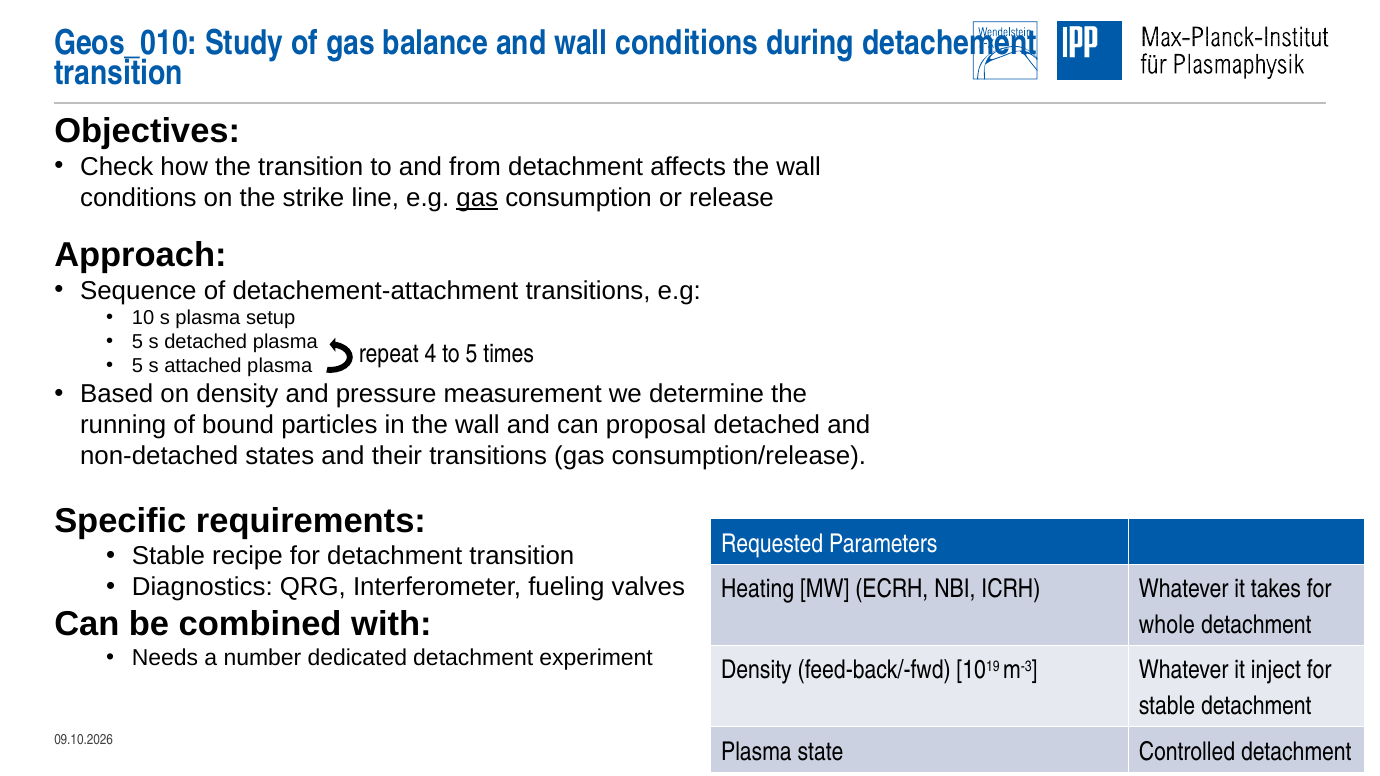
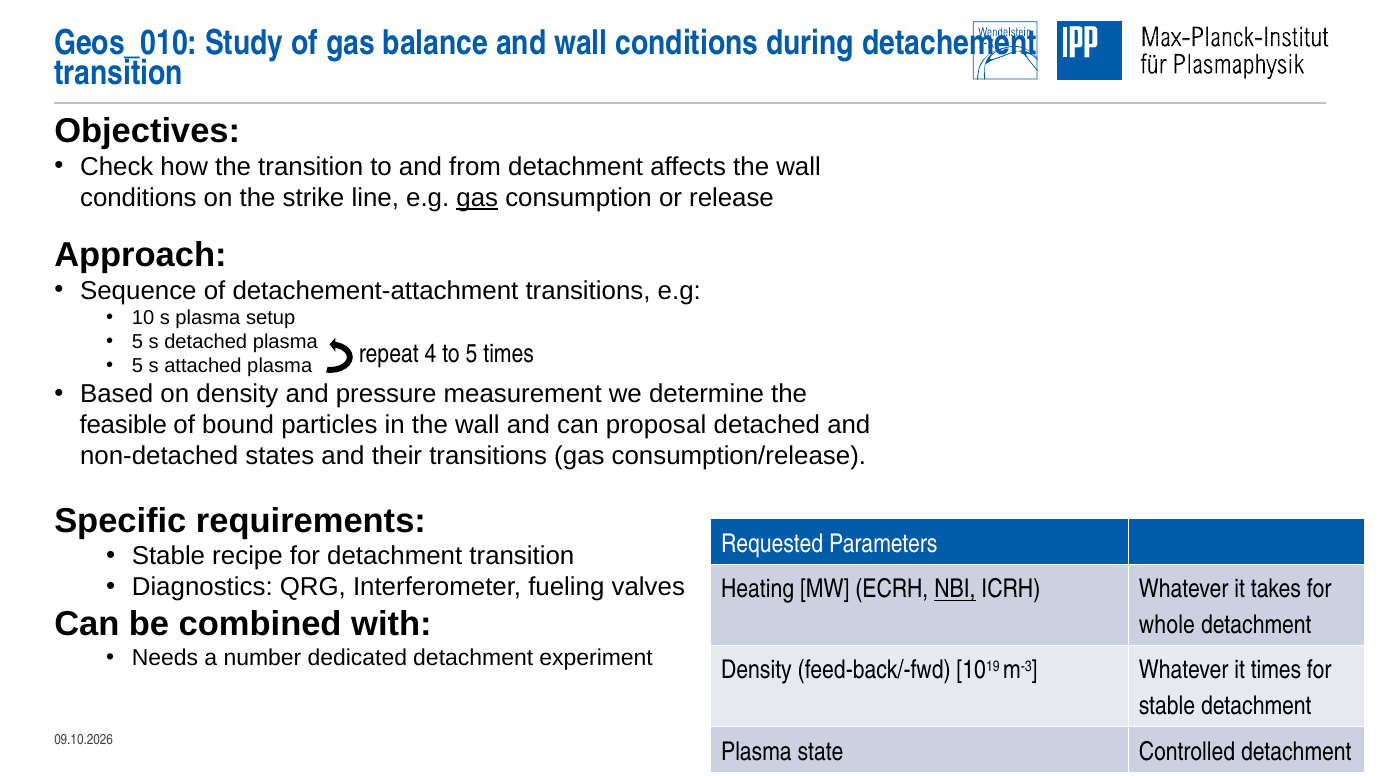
running: running -> feasible
NBI underline: none -> present
it inject: inject -> times
